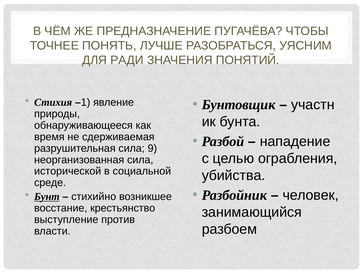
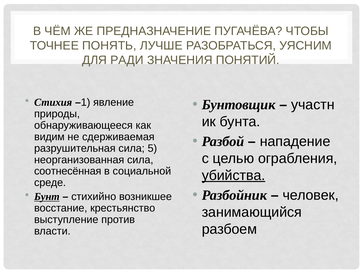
время: время -> видим
9: 9 -> 5
исторической: исторической -> соотнесённая
убийства underline: none -> present
